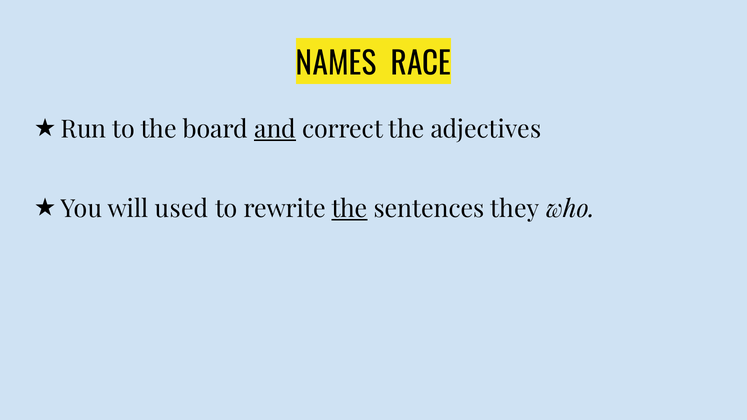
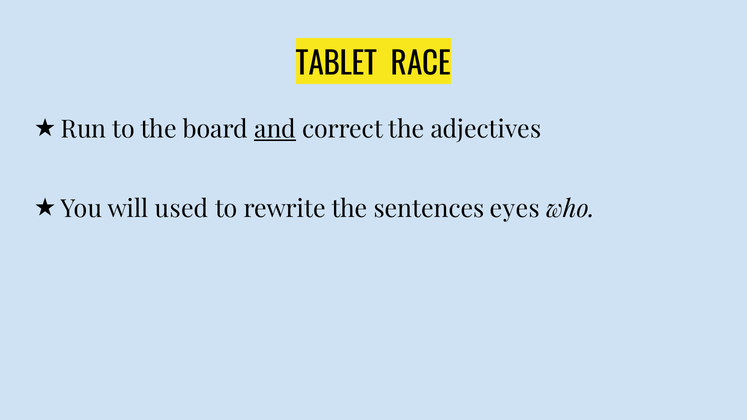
NAMES: NAMES -> TABLET
the at (350, 209) underline: present -> none
they: they -> eyes
